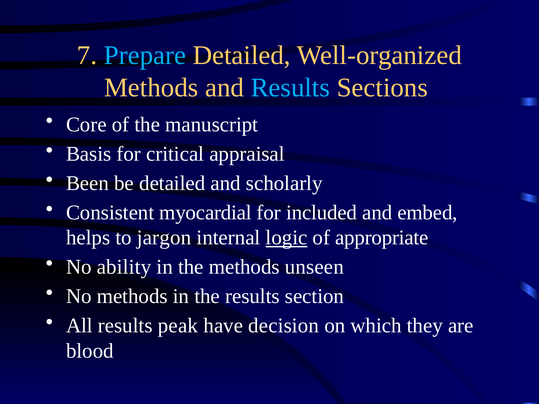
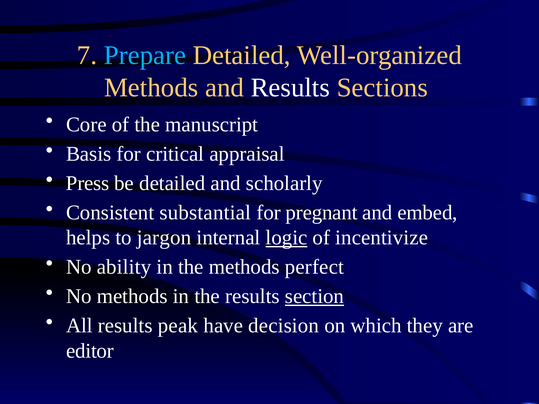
Results at (290, 88) colour: light blue -> white
Been: Been -> Press
myocardial: myocardial -> substantial
included: included -> pregnant
appropriate: appropriate -> incentivize
unseen: unseen -> perfect
section underline: none -> present
blood: blood -> editor
